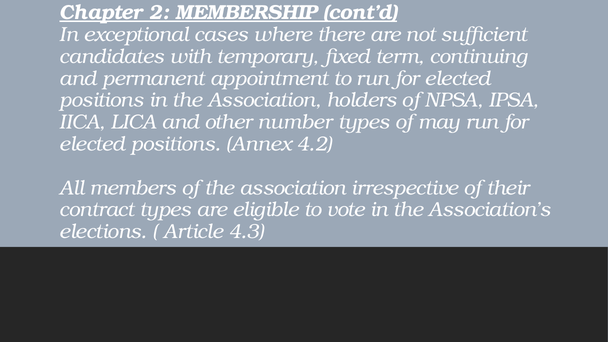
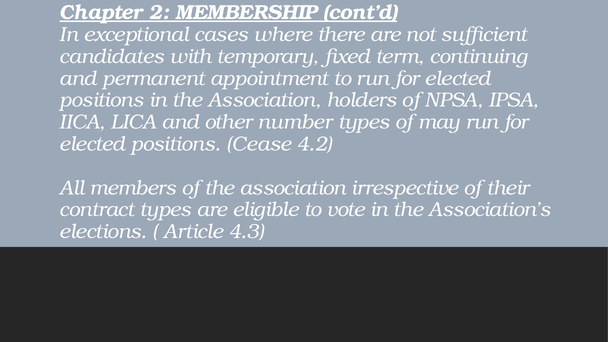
Annex: Annex -> Cease
